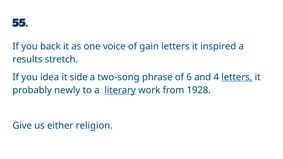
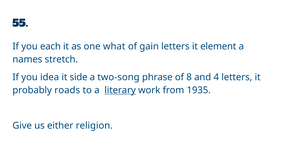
back: back -> each
voice: voice -> what
inspired: inspired -> element
results: results -> names
6: 6 -> 8
letters at (237, 77) underline: present -> none
newly: newly -> roads
1928: 1928 -> 1935
